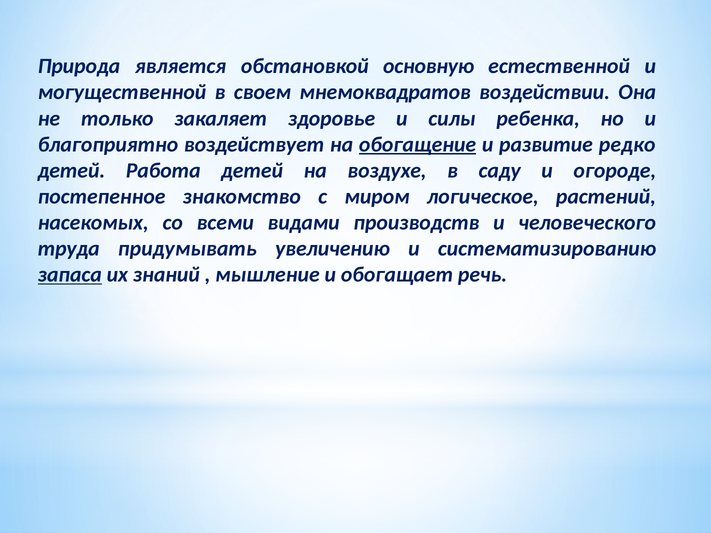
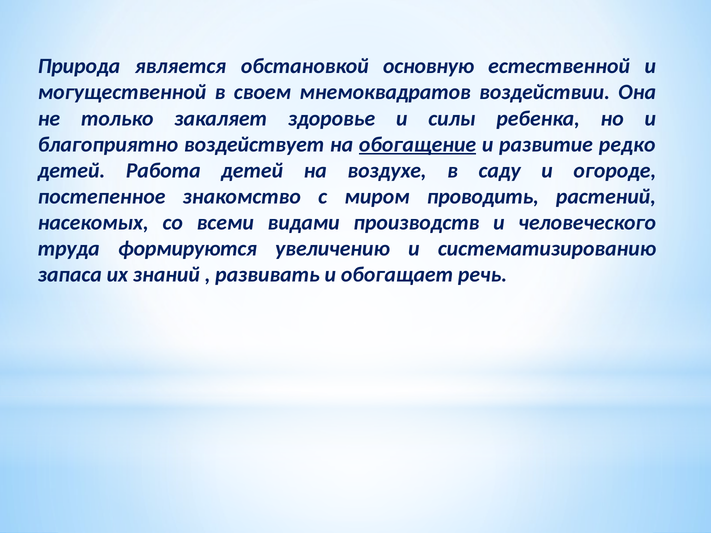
логическое: логическое -> проводить
придумывать: придумывать -> формируются
запаса underline: present -> none
мышление: мышление -> развивать
